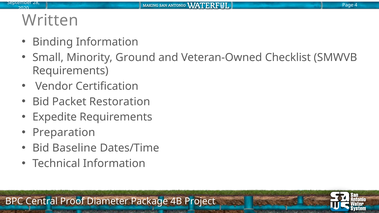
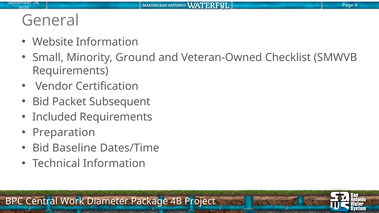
Written: Written -> General
Binding: Binding -> Website
Restoration: Restoration -> Subsequent
Expedite: Expedite -> Included
Proof: Proof -> Work
